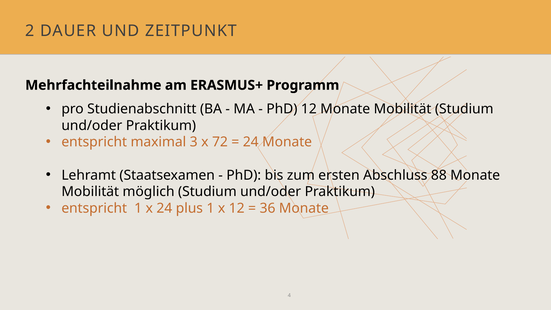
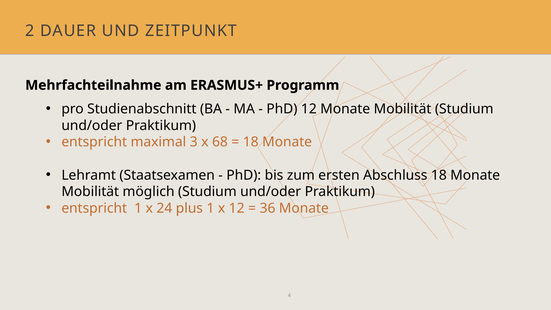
72: 72 -> 68
24 at (251, 142): 24 -> 18
Abschluss 88: 88 -> 18
